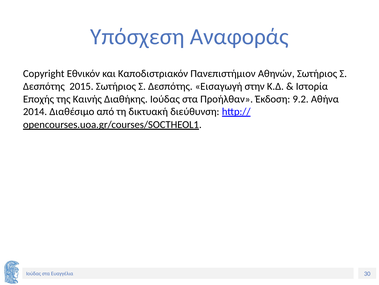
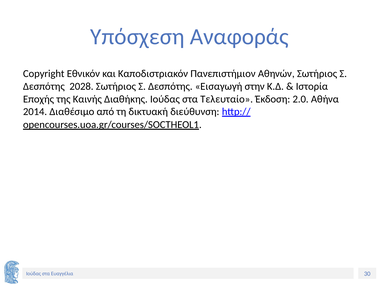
2015: 2015 -> 2028
Προήλθαν: Προήλθαν -> Τελευταίο
9.2: 9.2 -> 2.0
